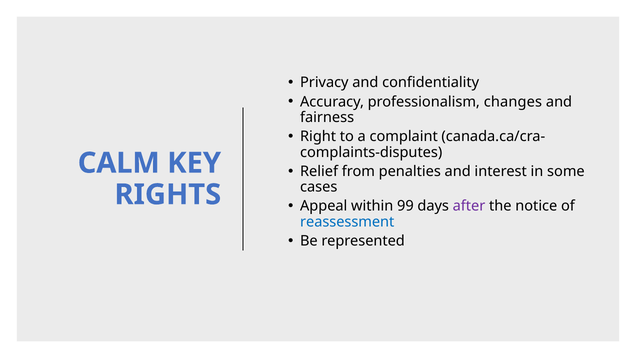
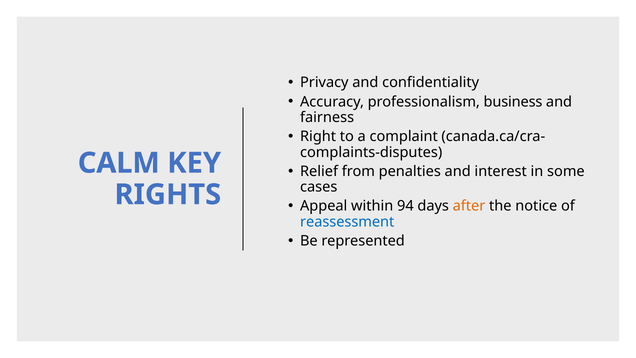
changes: changes -> business
99: 99 -> 94
after colour: purple -> orange
